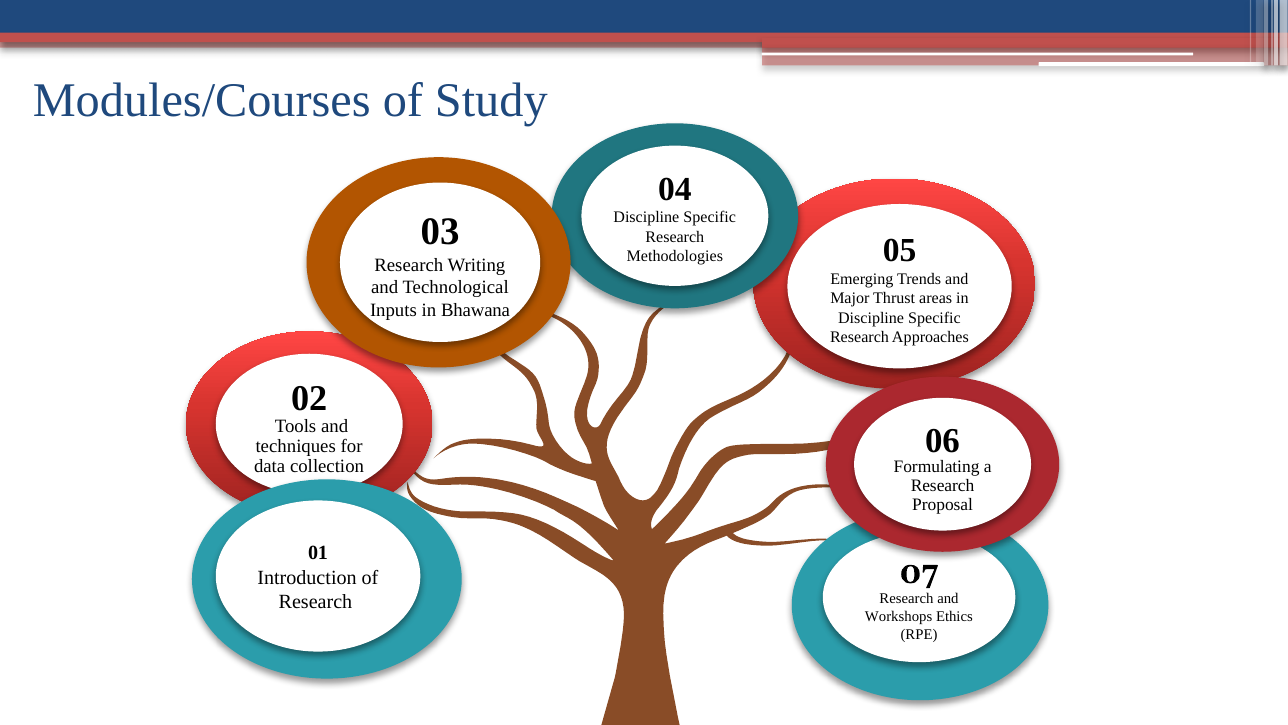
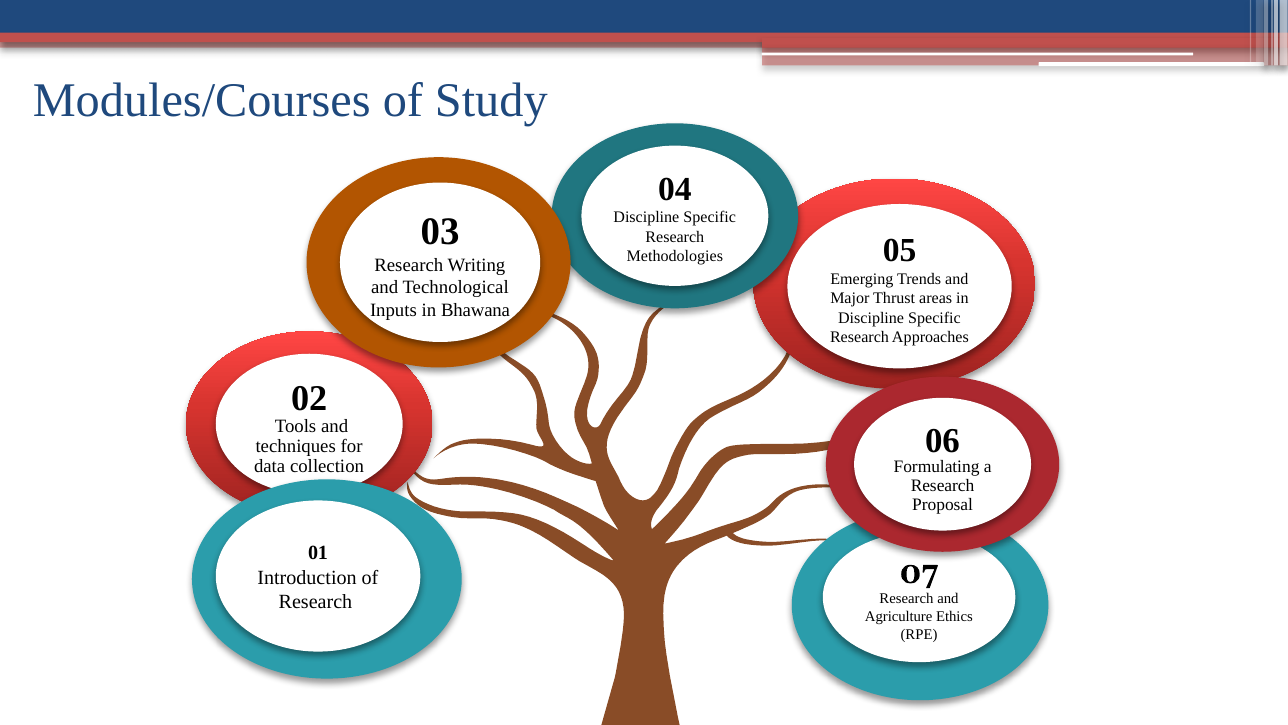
Workshops: Workshops -> Agriculture
